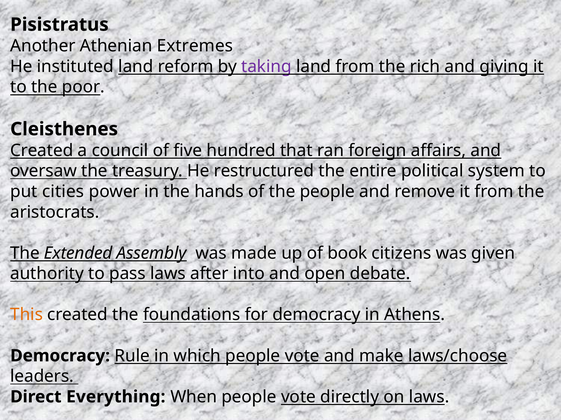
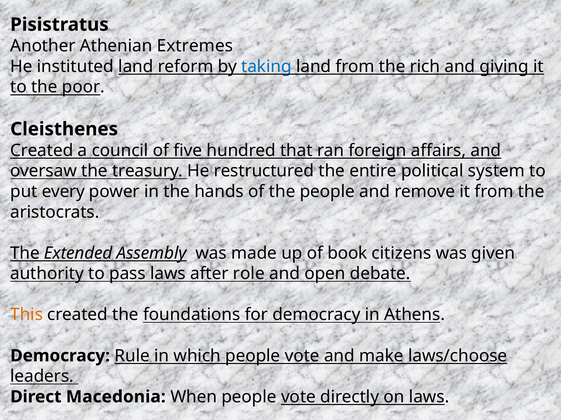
taking colour: purple -> blue
cities: cities -> every
into: into -> role
Everything: Everything -> Macedonia
